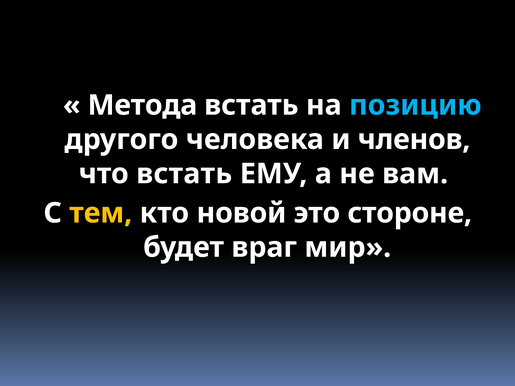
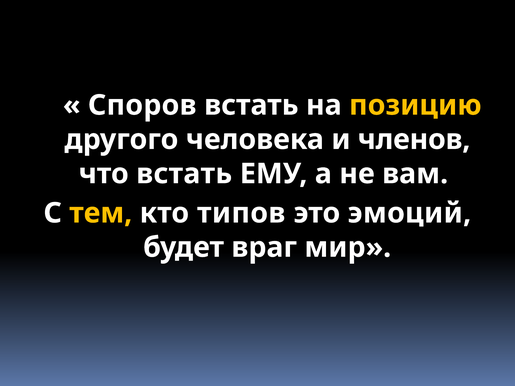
Метода: Метода -> Споров
позицию colour: light blue -> yellow
новой: новой -> типов
стороне: стороне -> эмоций
